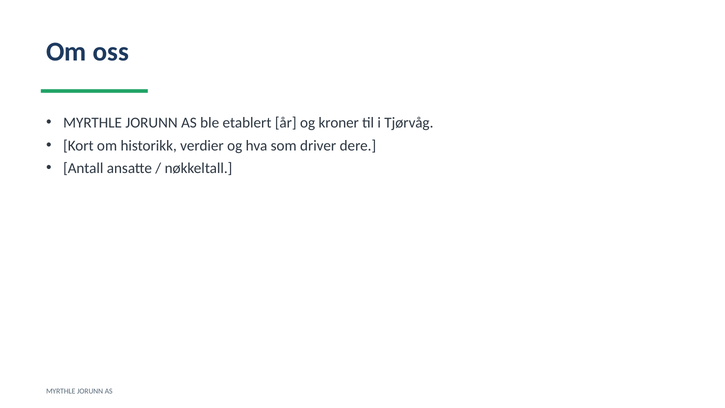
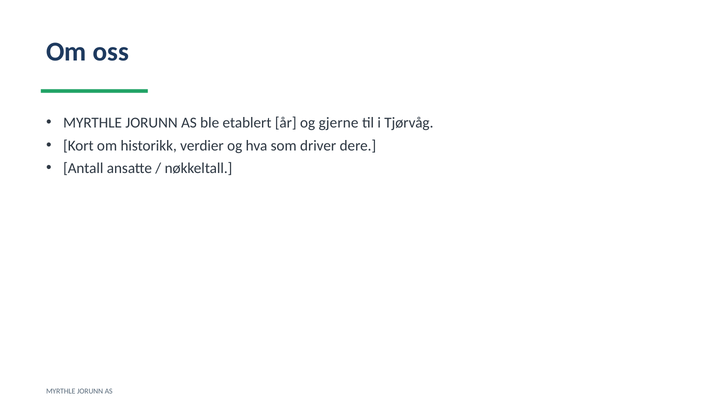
kroner: kroner -> gjerne
